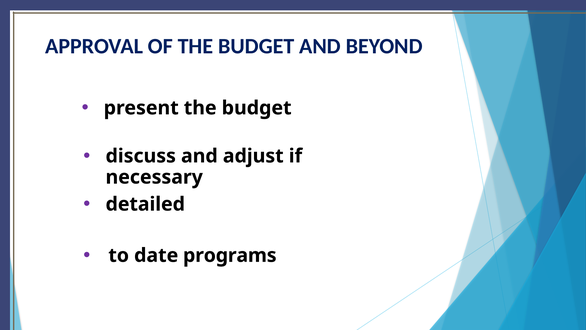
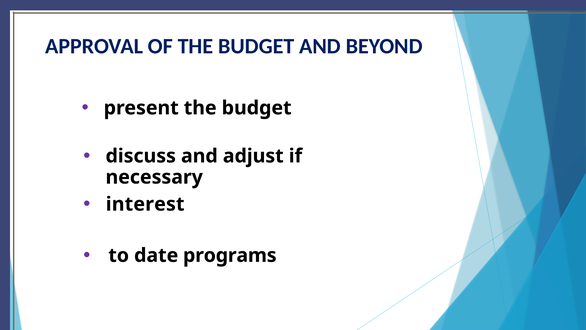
detailed: detailed -> interest
